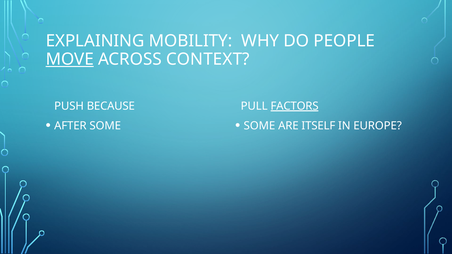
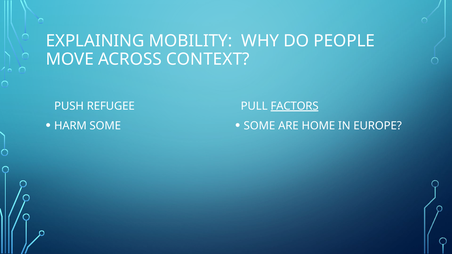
MOVE underline: present -> none
BECAUSE: BECAUSE -> REFUGEE
AFTER: AFTER -> HARM
ITSELF: ITSELF -> HOME
